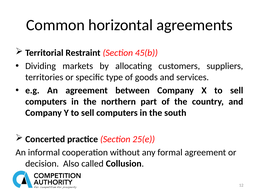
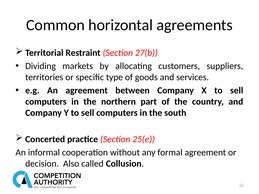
45(b: 45(b -> 27(b
